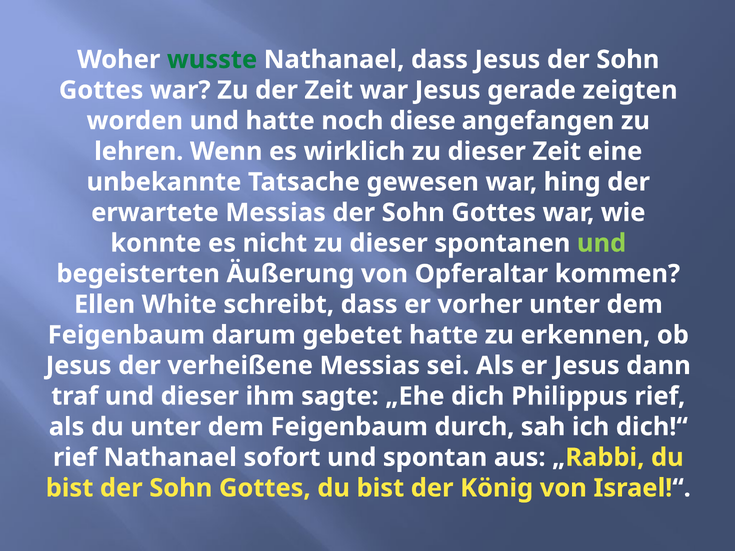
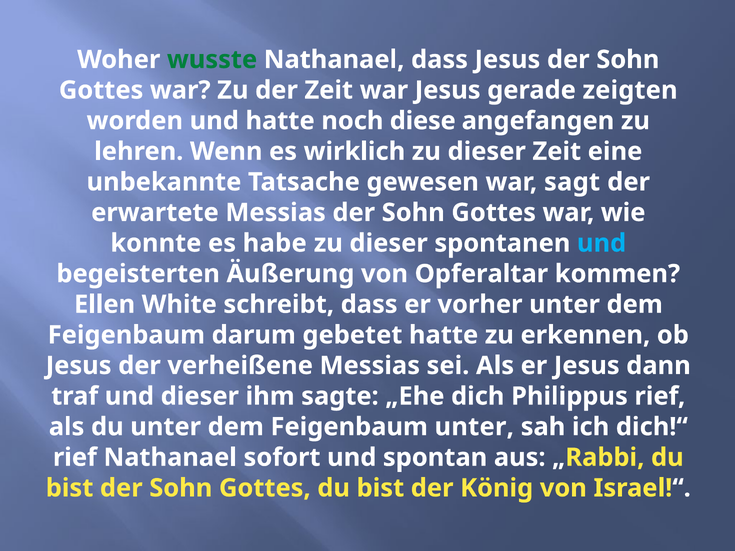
hing: hing -> sagt
nicht: nicht -> habe
und at (602, 243) colour: light green -> light blue
Feigenbaum durch: durch -> unter
